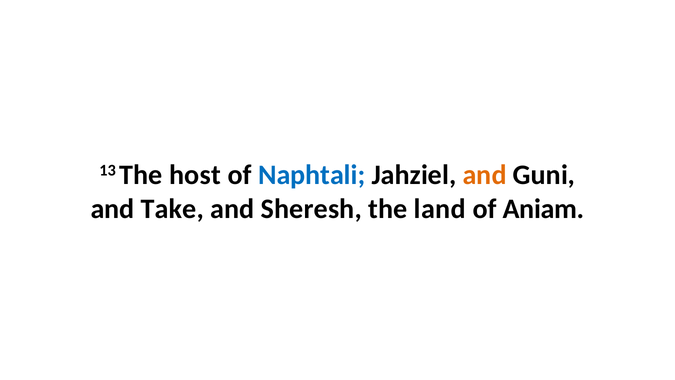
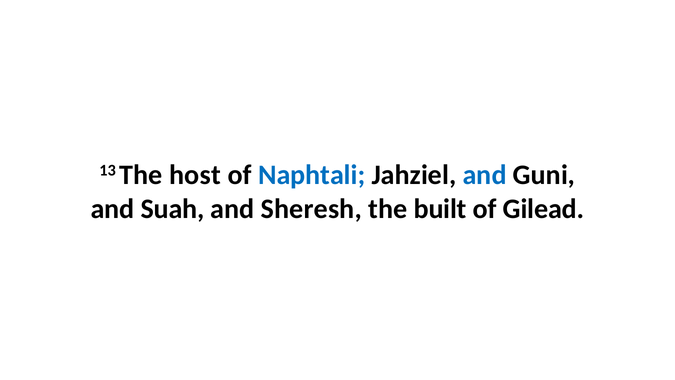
and at (485, 175) colour: orange -> blue
Take: Take -> Suah
land: land -> built
Aniam: Aniam -> Gilead
